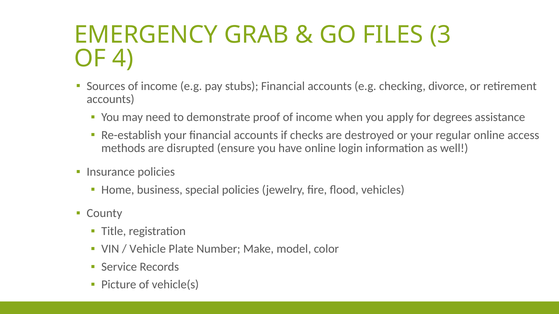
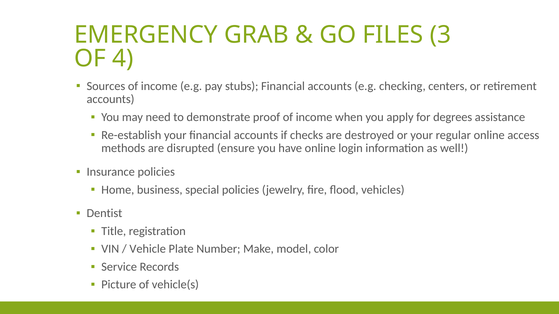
divorce: divorce -> centers
County: County -> Dentist
